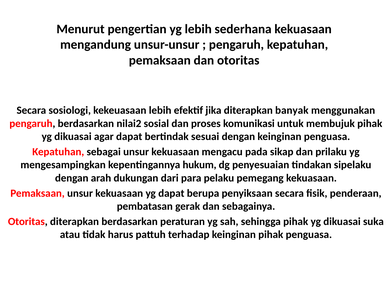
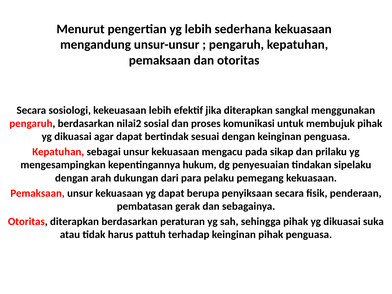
banyak: banyak -> sangkal
